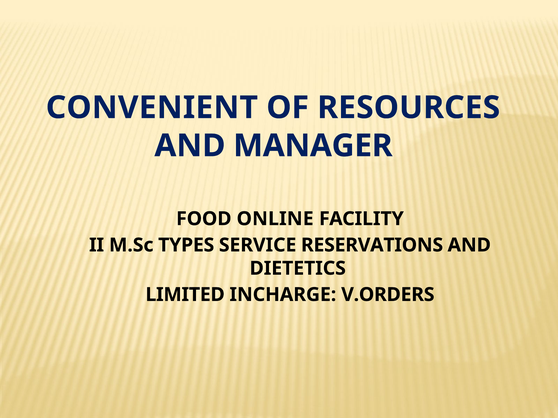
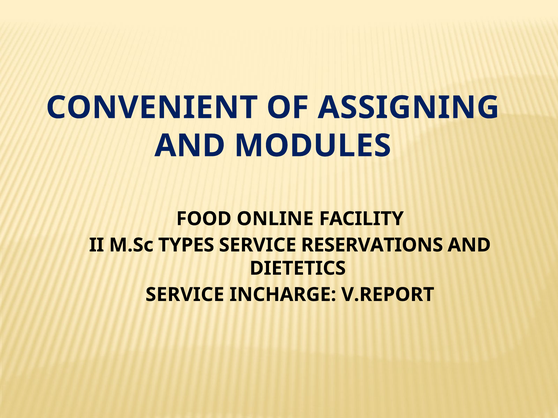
RESOURCES: RESOURCES -> ASSIGNING
MANAGER: MANAGER -> MODULES
LIMITED at (185, 295): LIMITED -> SERVICE
V.ORDERS: V.ORDERS -> V.REPORT
